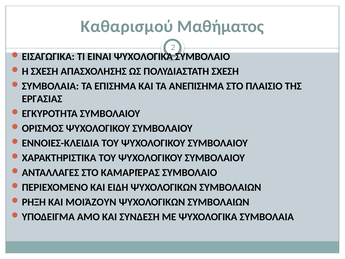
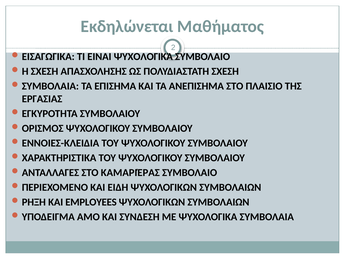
Καθαρισμού: Καθαρισμού -> Εκδηλώνεται
ΜΟΙΆΖΟΥΝ: ΜΟΙΆΖΟΥΝ -> EMPLOYEES
